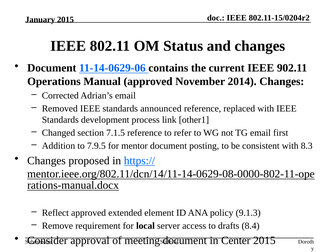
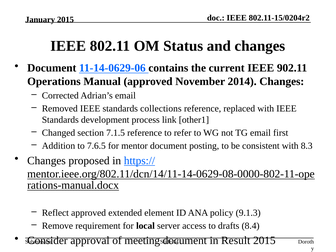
announced: announced -> collections
7.9.5: 7.9.5 -> 7.6.5
Center: Center -> Result
